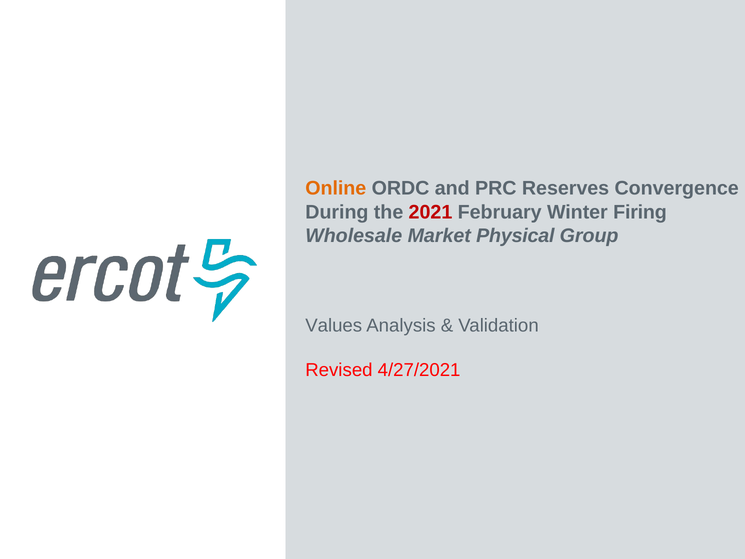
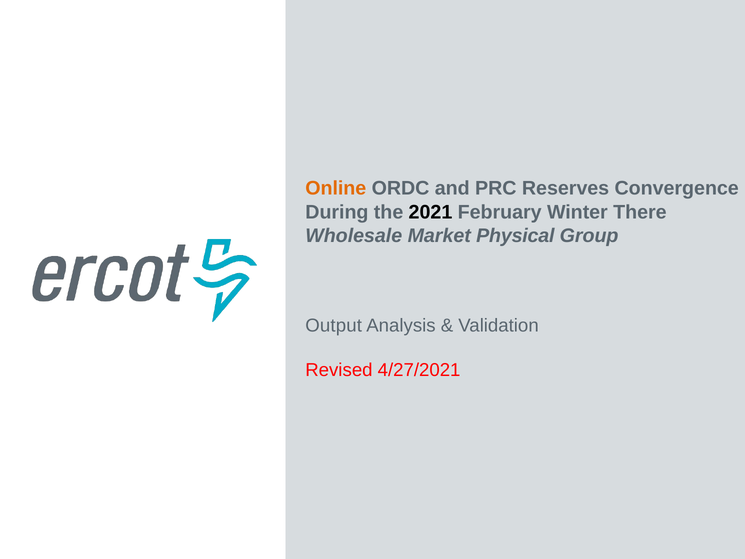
2021 colour: red -> black
Firing: Firing -> There
Values: Values -> Output
